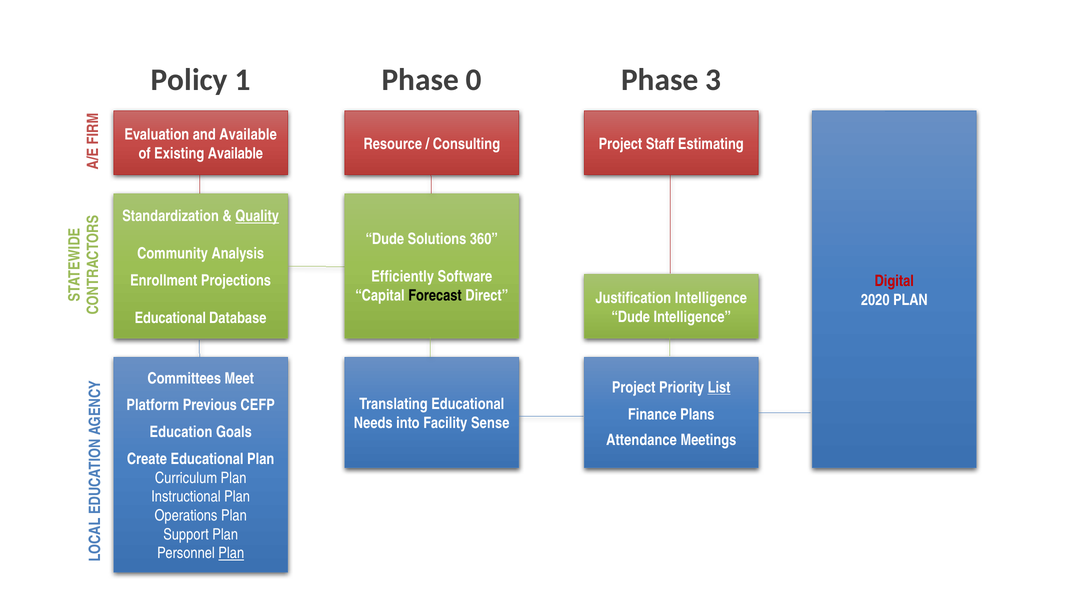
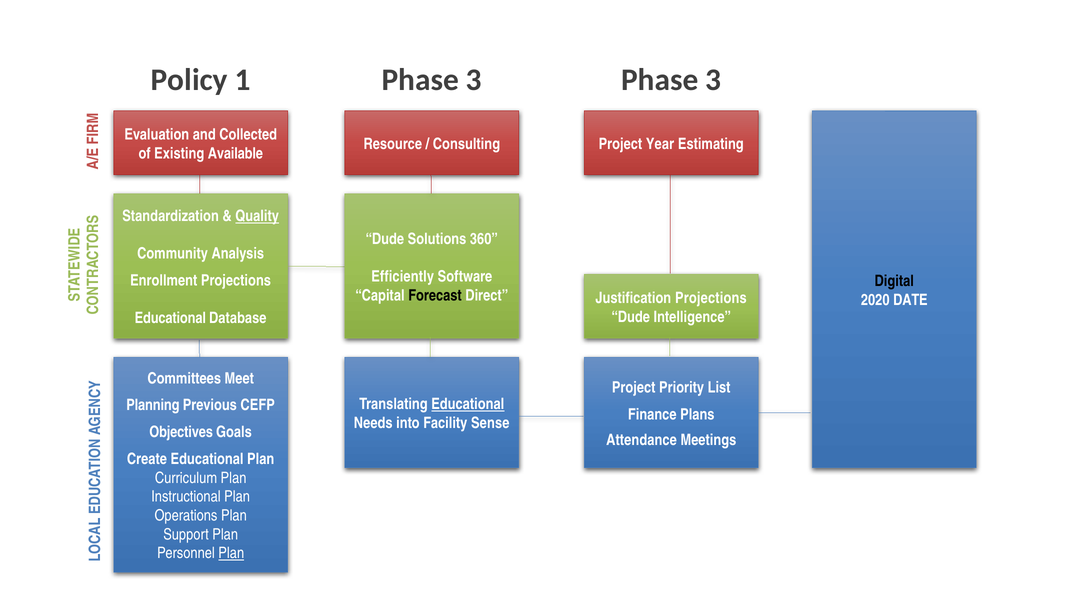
0 at (474, 80): 0 -> 3
and Available: Available -> Collected
Staff: Staff -> Year
Digital colour: red -> black
Justification Intelligence: Intelligence -> Projections
2020 PLAN: PLAN -> DATE
List underline: present -> none
Educational at (468, 404) underline: none -> present
Platform: Platform -> Planning
Education: Education -> Objectives
